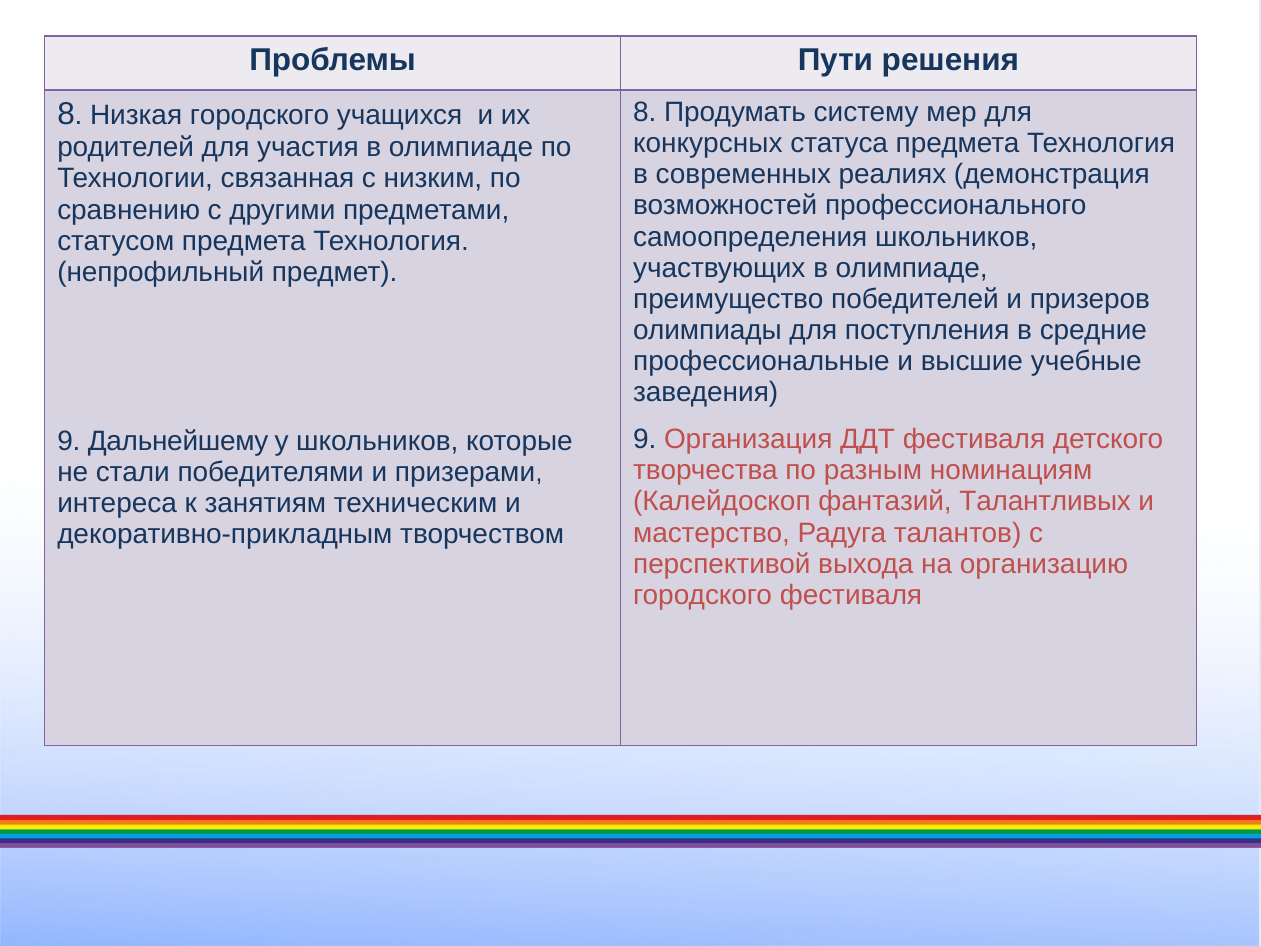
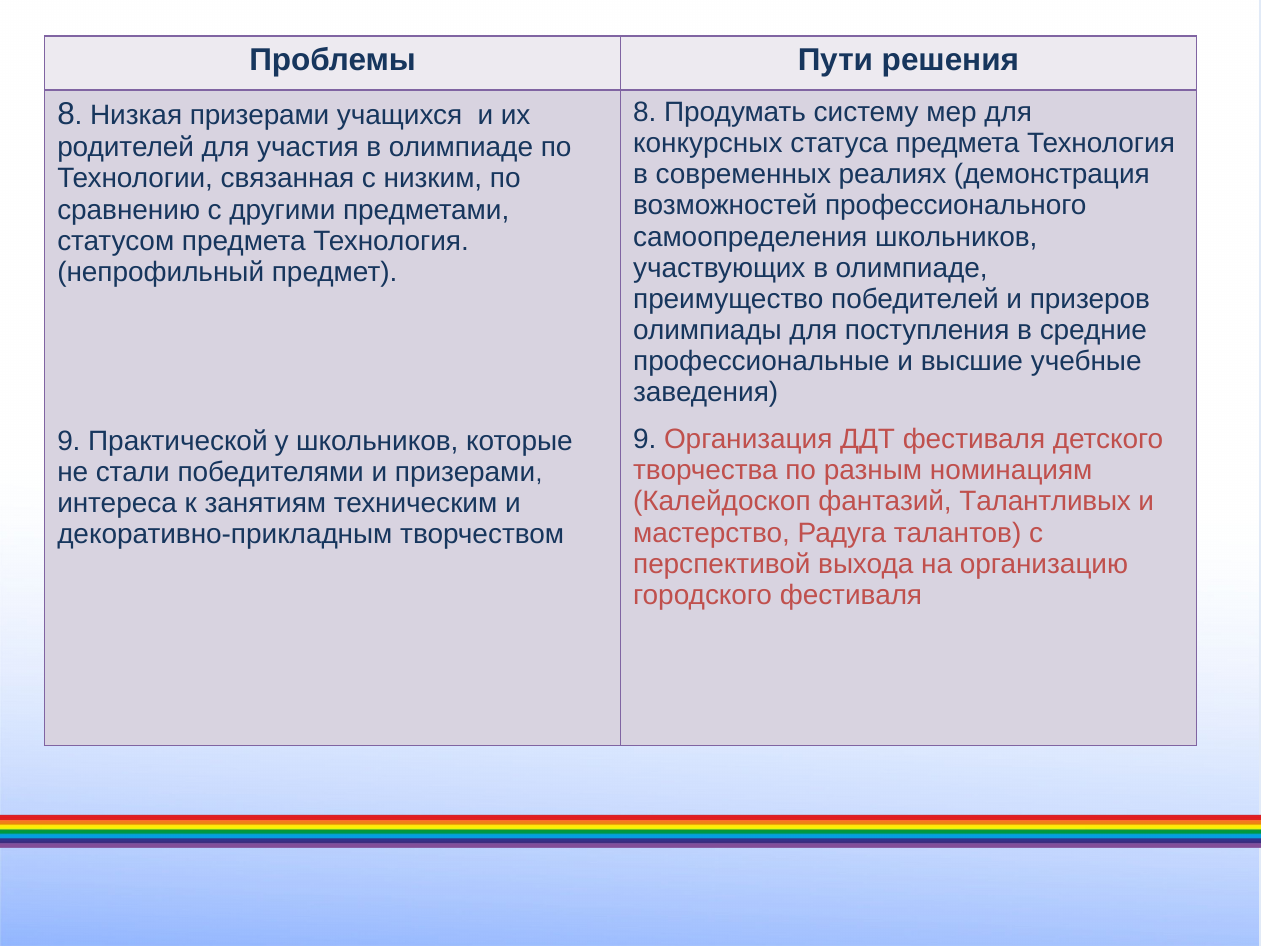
Низкая городского: городского -> призерами
Дальнейшему: Дальнейшему -> Практической
